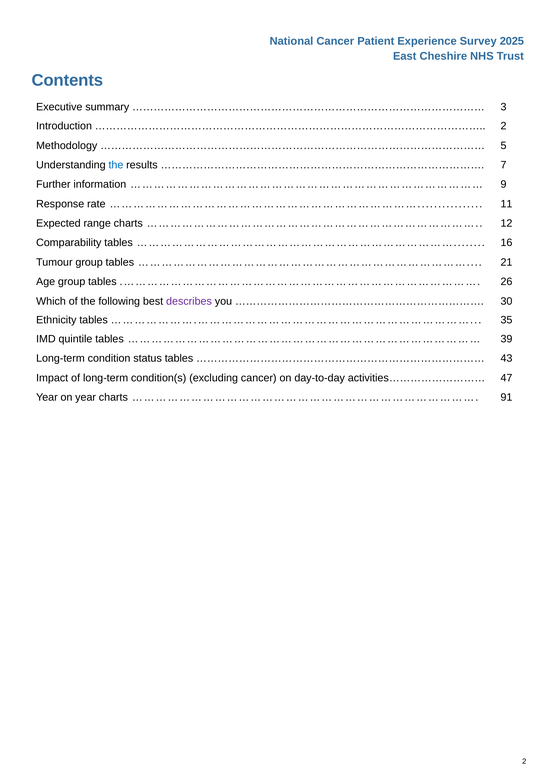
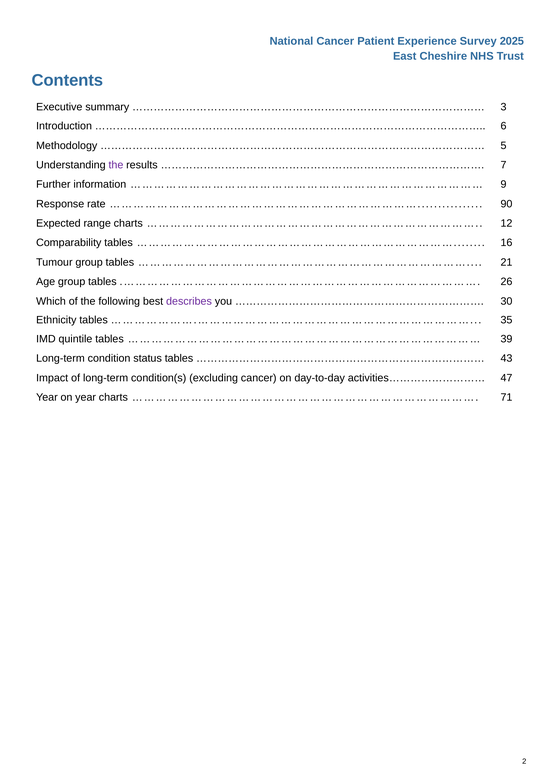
2 at (504, 126): 2 -> 6
the at (116, 165) colour: blue -> purple
11: 11 -> 90
91: 91 -> 71
